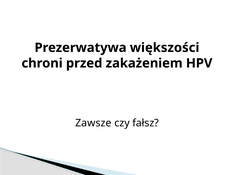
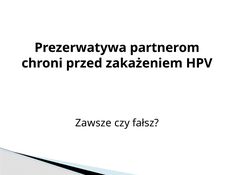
większości: większości -> partnerom
